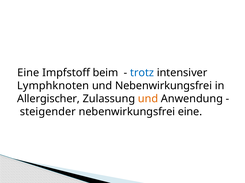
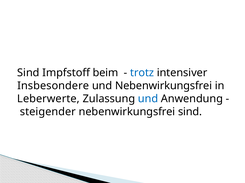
Eine at (28, 73): Eine -> Sind
Lymphknoten: Lymphknoten -> Insbesondere
Allergischer: Allergischer -> Leberwerte
und at (148, 99) colour: orange -> blue
nebenwirkungsfrei eine: eine -> sind
